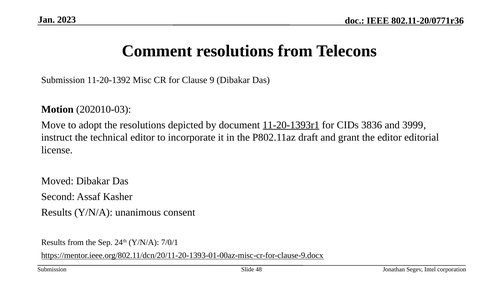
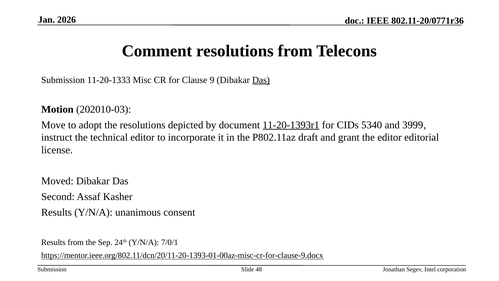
2023: 2023 -> 2026
11-20-1392: 11-20-1392 -> 11-20-1333
Das at (261, 80) underline: none -> present
3836: 3836 -> 5340
